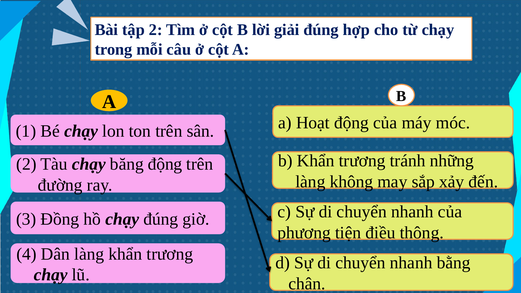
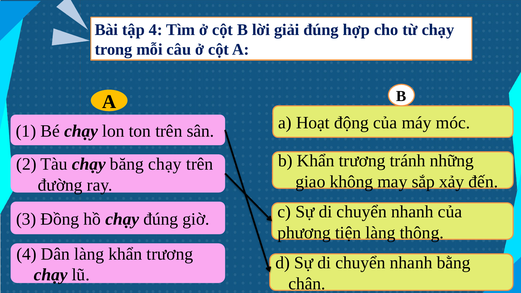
tập 2: 2 -> 4
băng động: động -> chạy
làng at (310, 182): làng -> giao
tiện điều: điều -> làng
